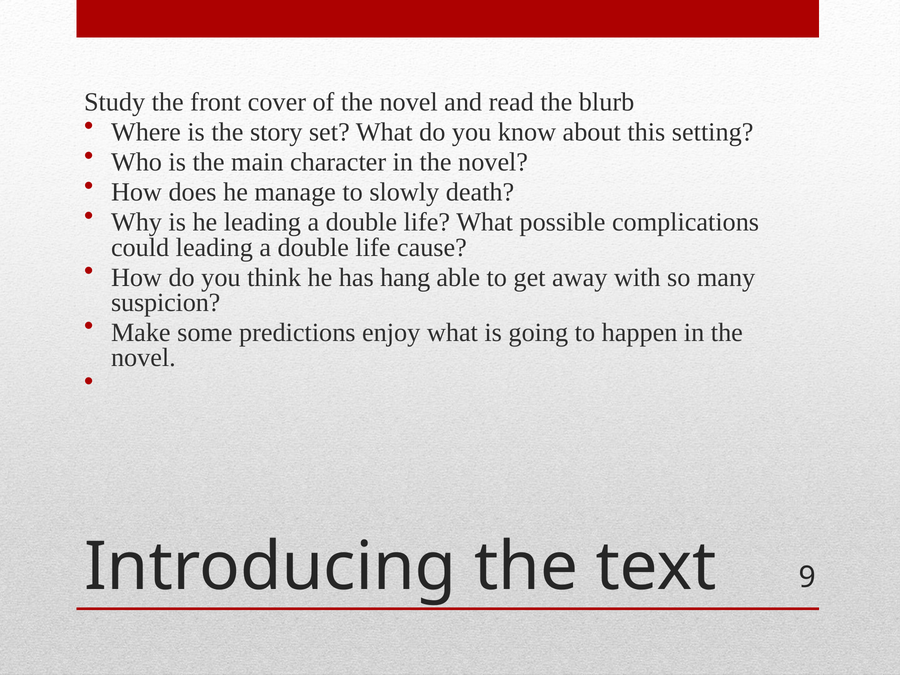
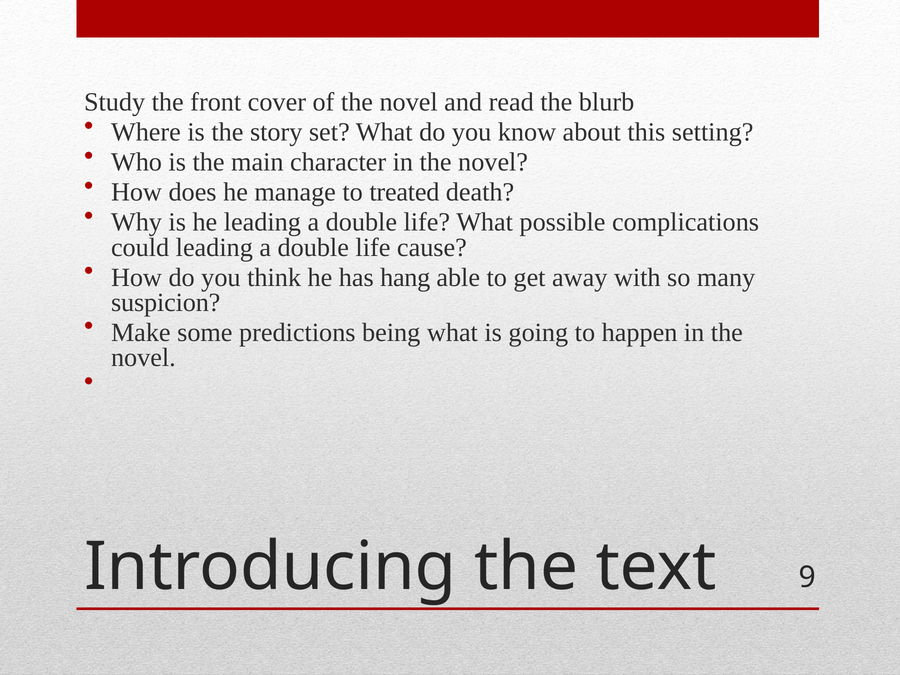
slowly: slowly -> treated
enjoy: enjoy -> being
